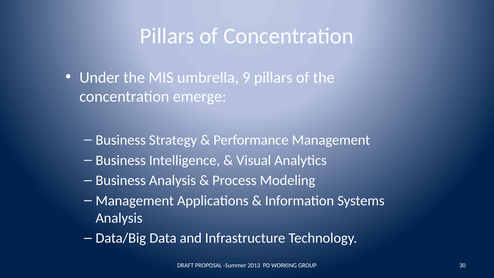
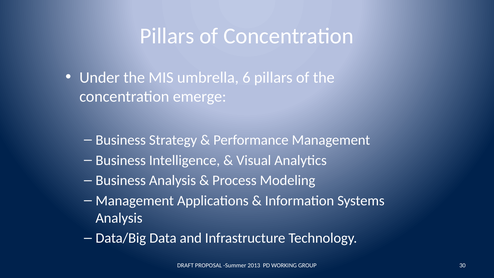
9: 9 -> 6
